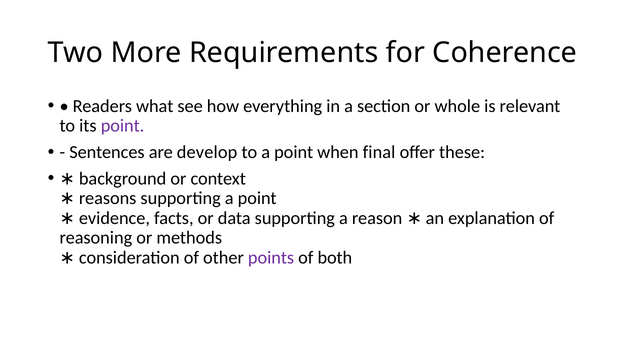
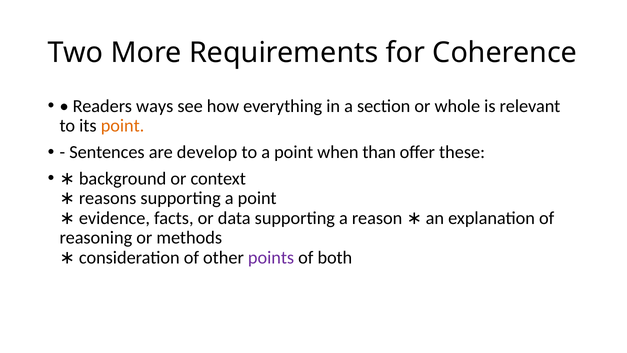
what: what -> ways
point at (123, 126) colour: purple -> orange
final: final -> than
